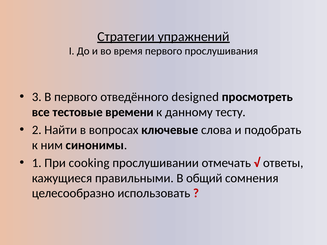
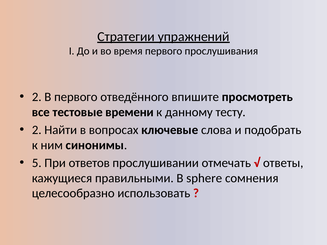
3 at (37, 97): 3 -> 2
designed: designed -> впишите
1: 1 -> 5
cooking: cooking -> ответов
общий: общий -> sphere
